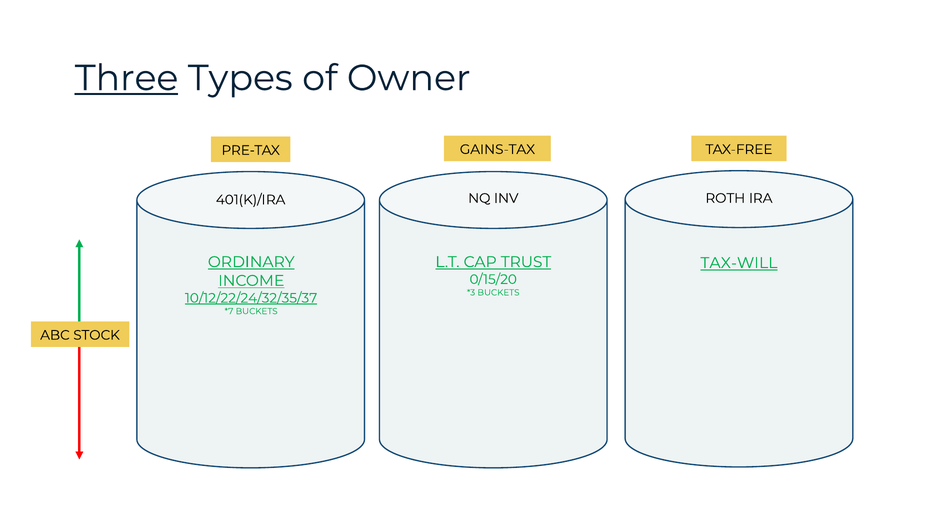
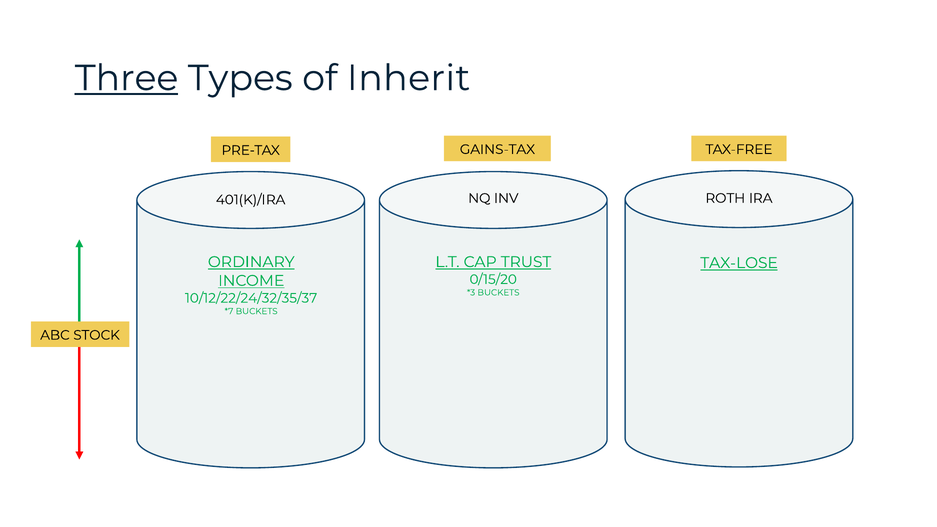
Owner: Owner -> Inherit
TAX-WILL: TAX-WILL -> TAX-LOSE
10/12/22/24/32/35/37 underline: present -> none
